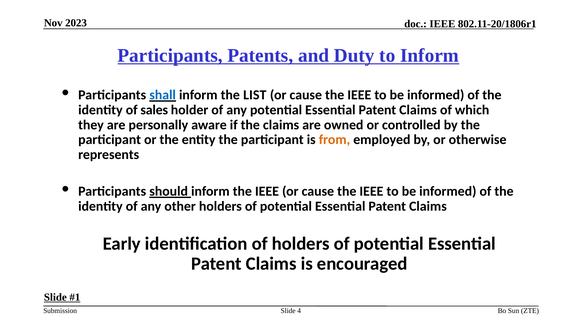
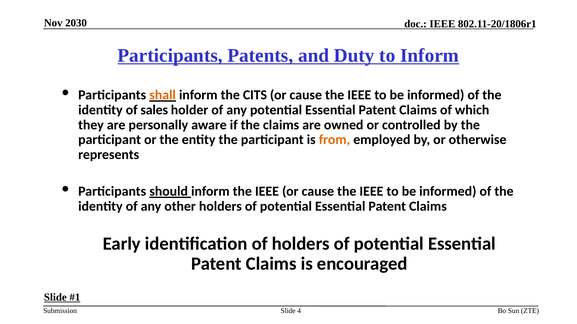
2023: 2023 -> 2030
shall colour: blue -> orange
LIST: LIST -> CITS
